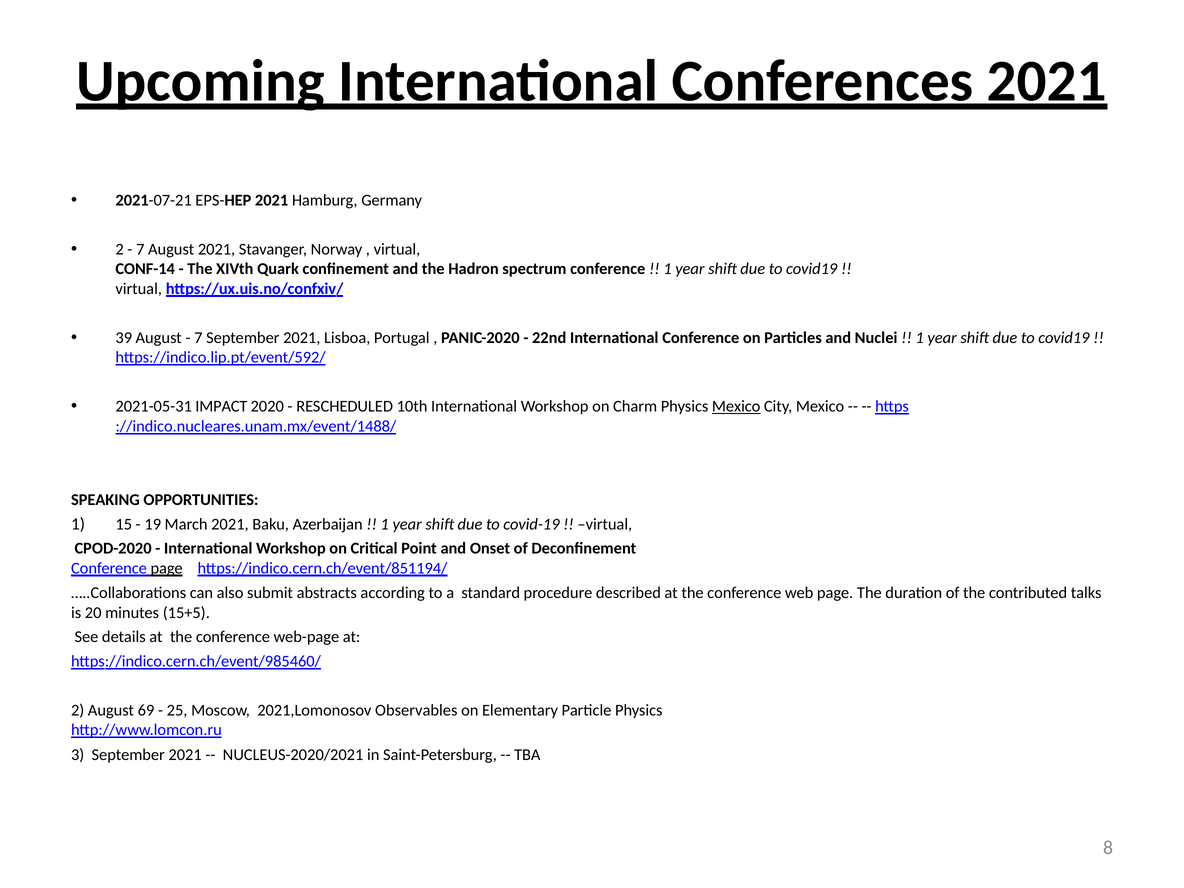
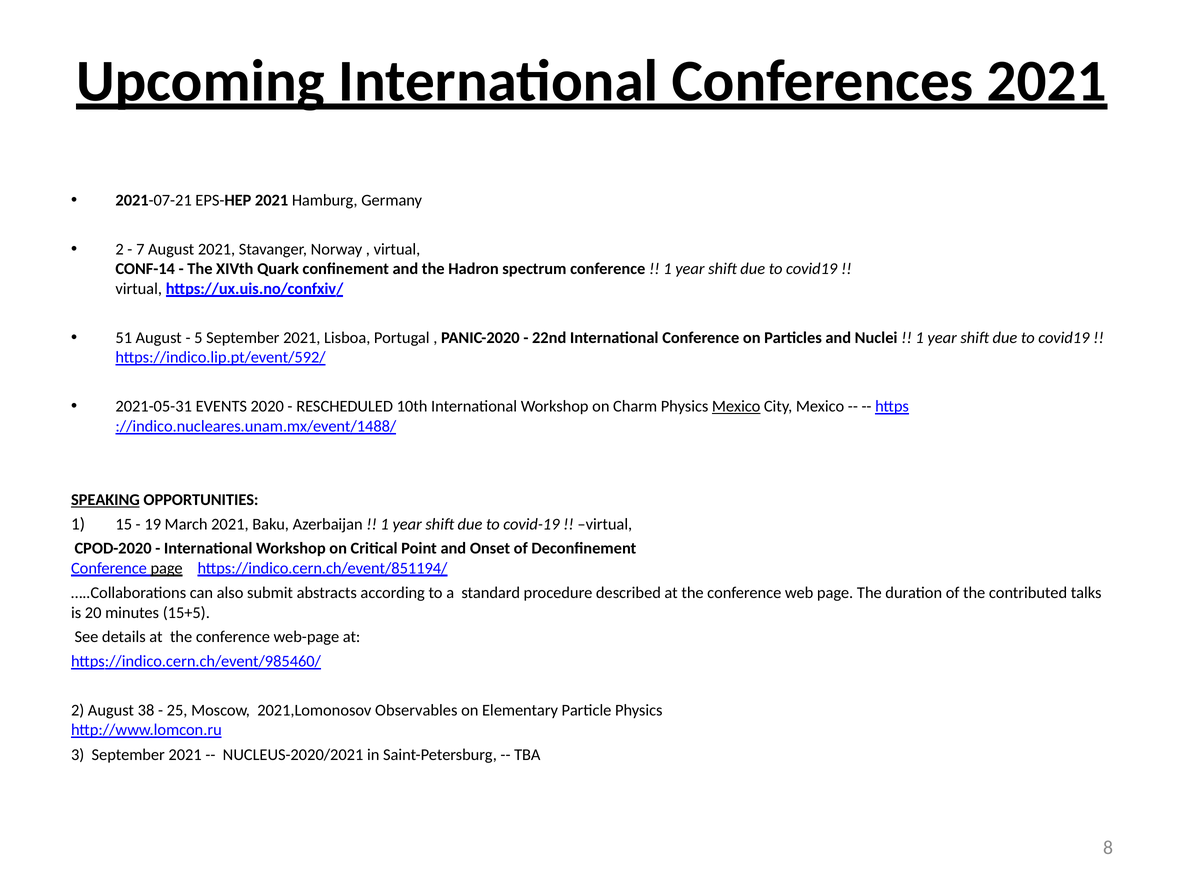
39: 39 -> 51
7 at (198, 338): 7 -> 5
IMPACT: IMPACT -> EVENTS
SPEAKING underline: none -> present
69: 69 -> 38
